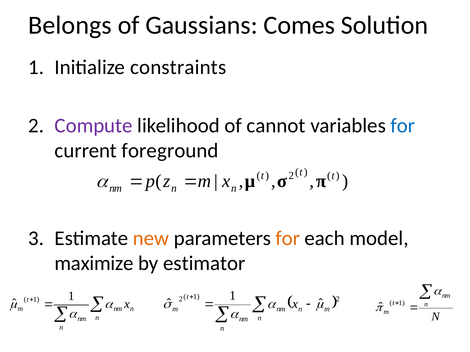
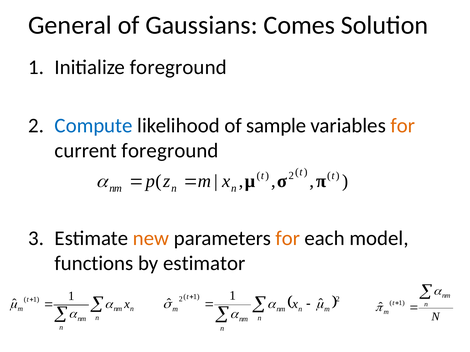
Belongs: Belongs -> General
Initialize constraints: constraints -> foreground
Compute colour: purple -> blue
cannot: cannot -> sample
for at (403, 126) colour: blue -> orange
maximize: maximize -> functions
